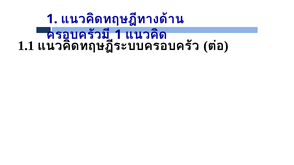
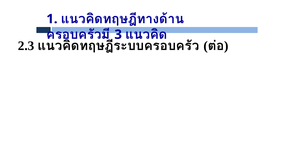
1 at (118, 35): 1 -> 3
1.1: 1.1 -> 2.3
